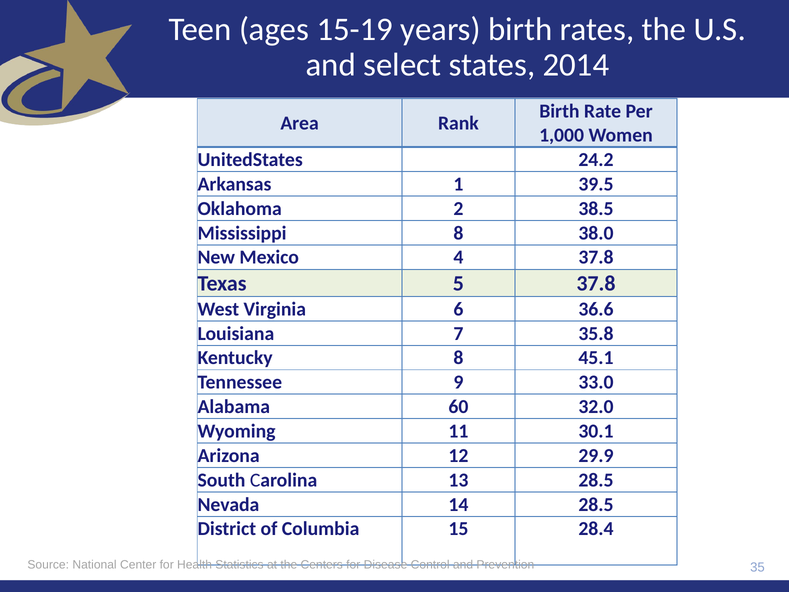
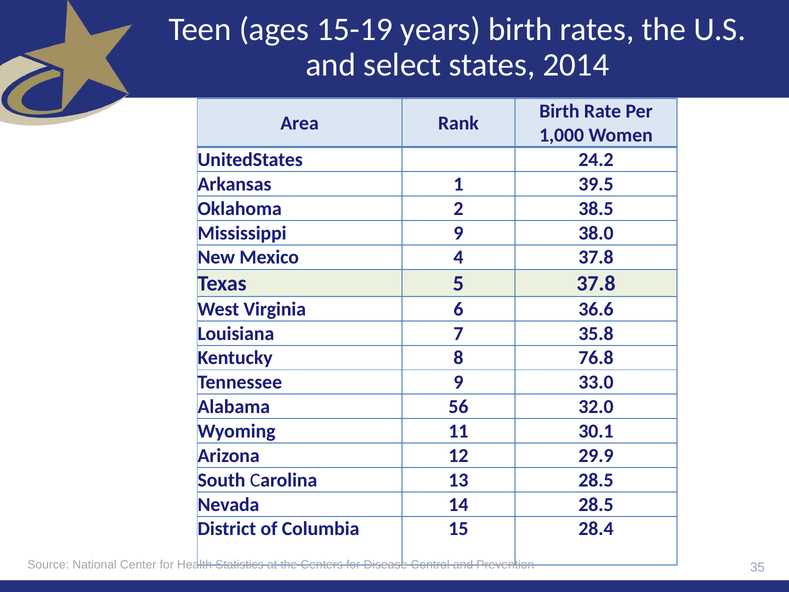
Mississippi 8: 8 -> 9
45.1: 45.1 -> 76.8
60: 60 -> 56
